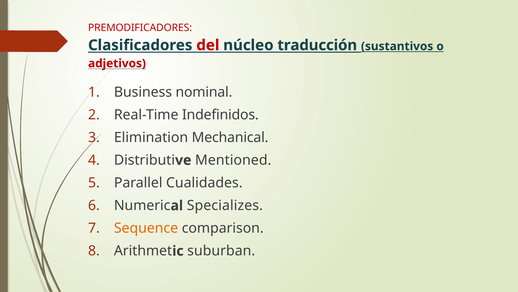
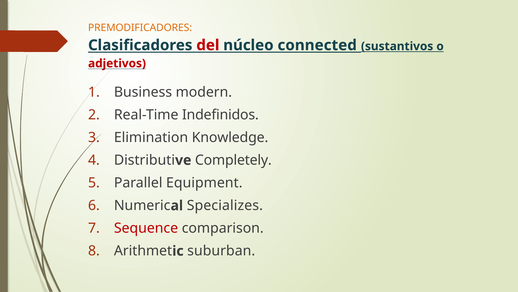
PREMODIFICADORES colour: red -> orange
traducción: traducción -> connected
nominal: nominal -> modern
Mechanical: Mechanical -> Knowledge
Mentioned: Mentioned -> Completely
Cualidades: Cualidades -> Equipment
Sequence colour: orange -> red
